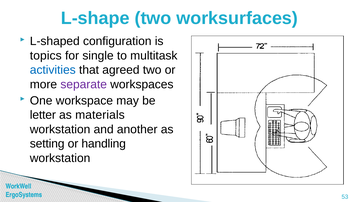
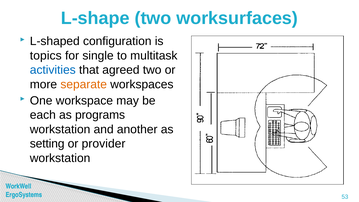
separate colour: purple -> orange
letter: letter -> each
materials: materials -> programs
handling: handling -> provider
